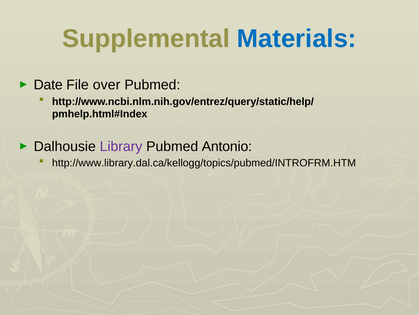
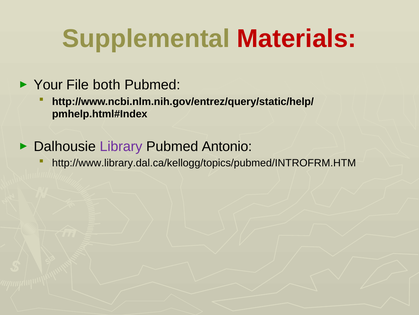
Materials colour: blue -> red
Date: Date -> Your
over: over -> both
